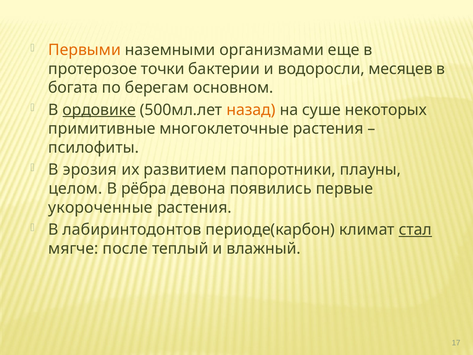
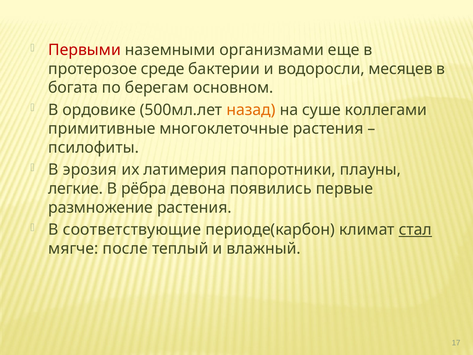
Первыми colour: orange -> red
точки: точки -> среде
ордовике underline: present -> none
некоторых: некоторых -> коллегами
развитием: развитием -> латимерия
целом: целом -> легкие
укороченные: укороченные -> размножение
лабиринтодонтов: лабиринтодонтов -> соответствующие
